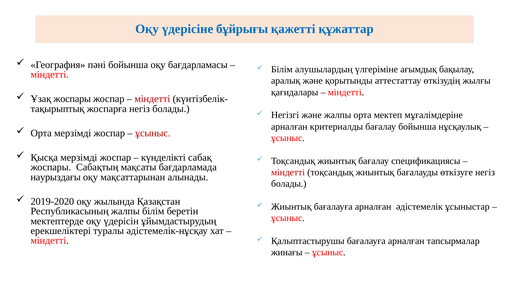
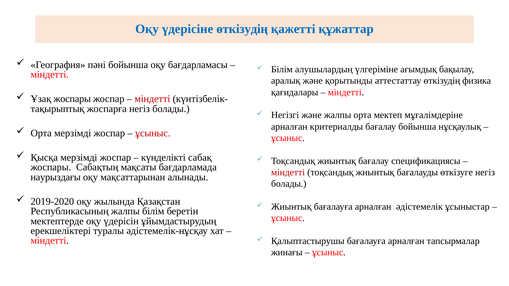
үдерісіне бұйрығы: бұйрығы -> өткізудің
жылғы: жылғы -> физика
